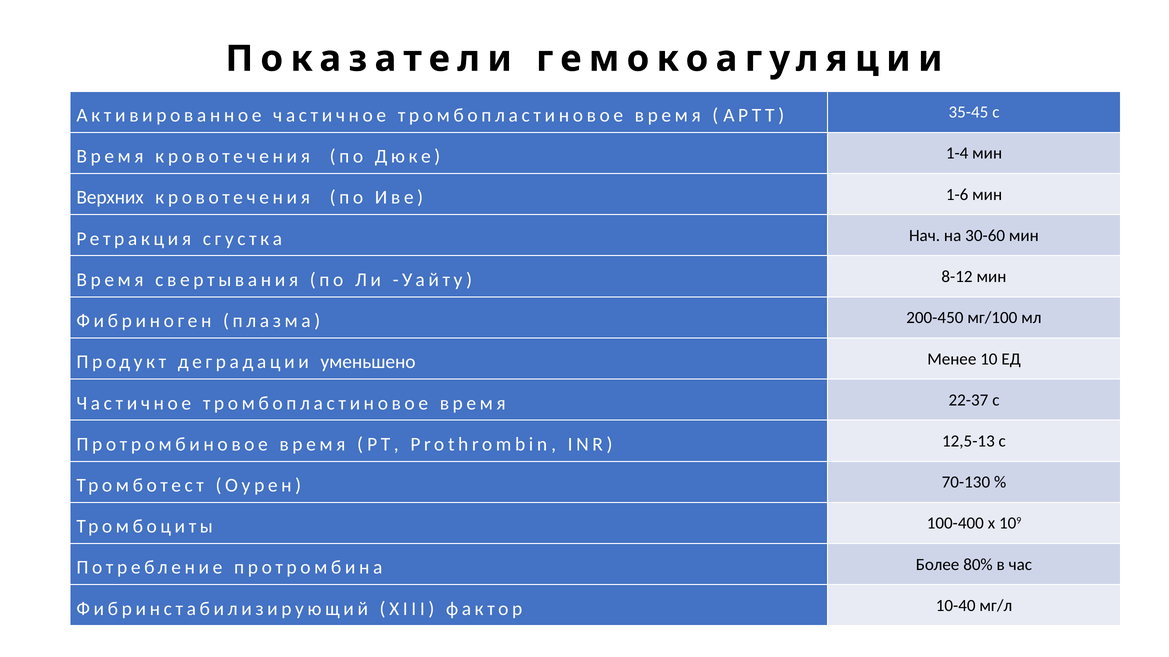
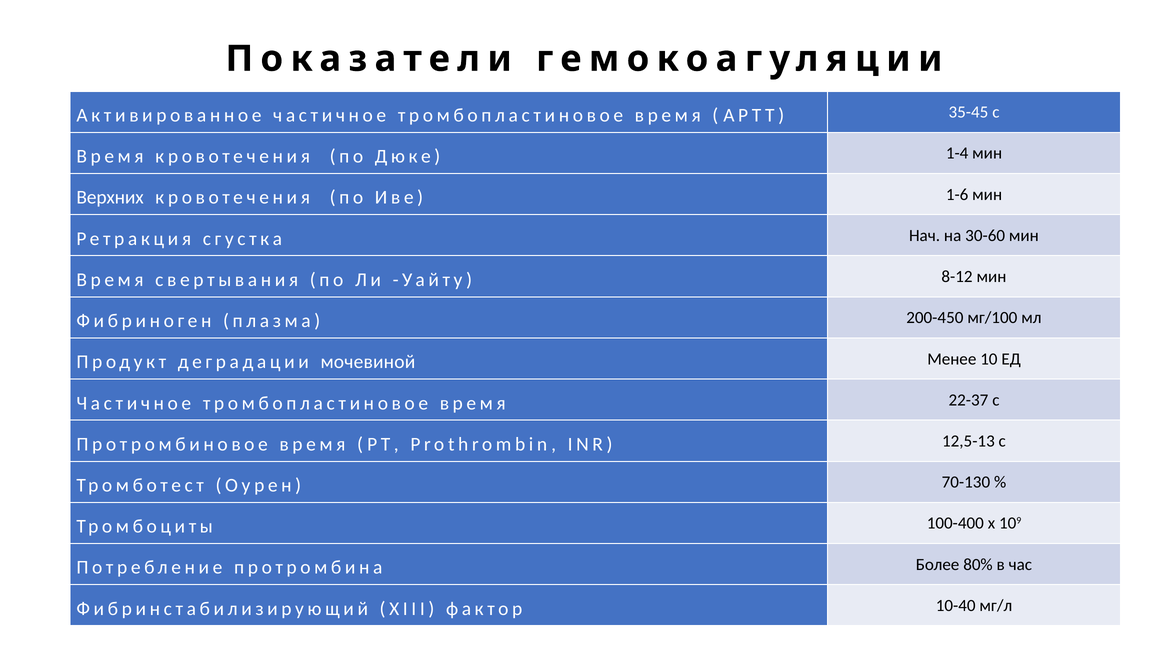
уменьшено: уменьшено -> мочевиной
